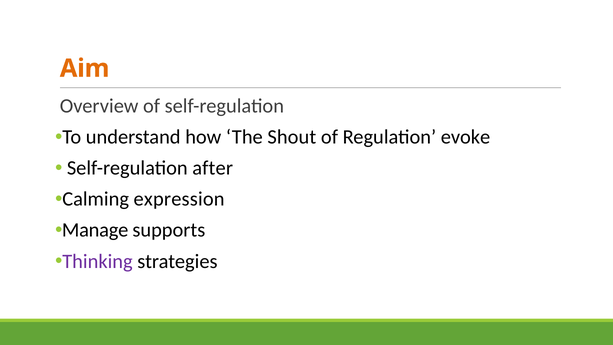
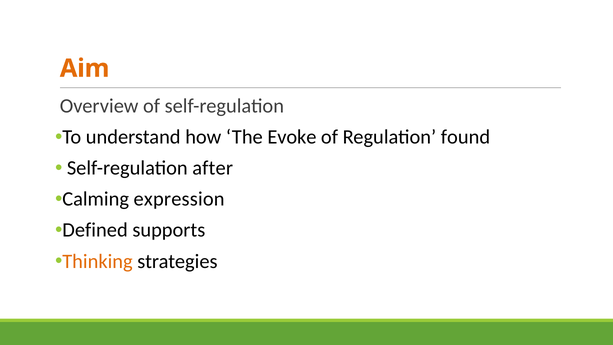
Shout: Shout -> Evoke
evoke: evoke -> found
Manage: Manage -> Defined
Thinking colour: purple -> orange
